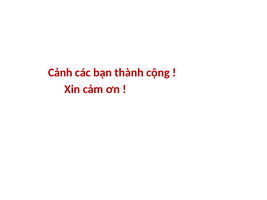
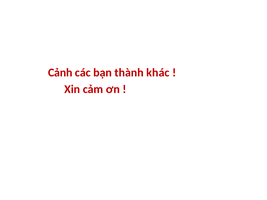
cộng: cộng -> khác
